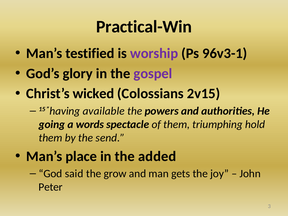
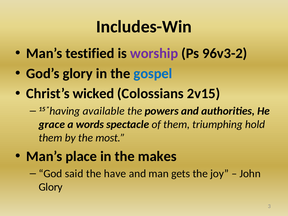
Practical-Win: Practical-Win -> Includes-Win
96v3-1: 96v3-1 -> 96v3-2
gospel colour: purple -> blue
going: going -> grace
send: send -> most
added: added -> makes
grow: grow -> have
Peter at (51, 187): Peter -> Glory
